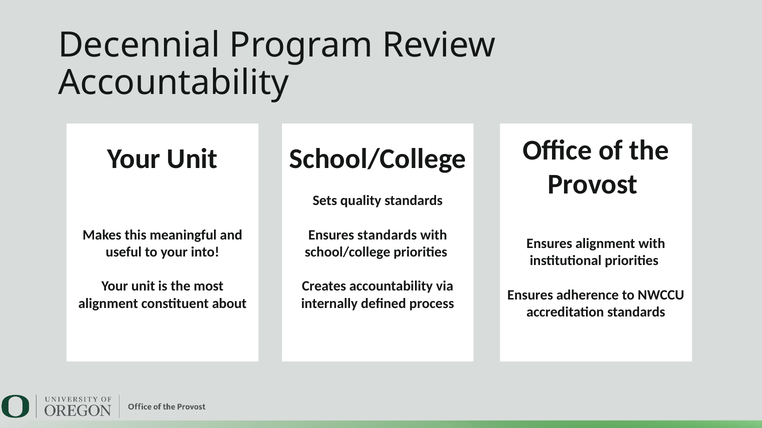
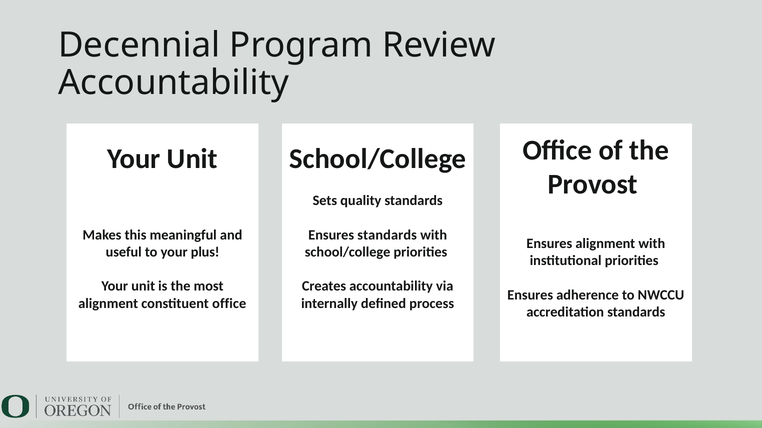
into: into -> plus
constituent about: about -> office
